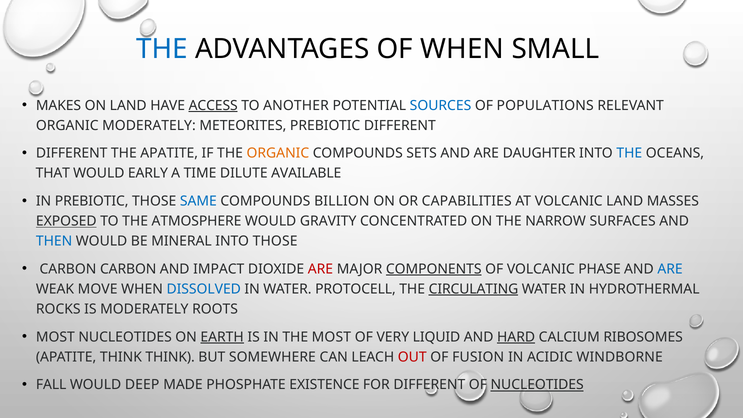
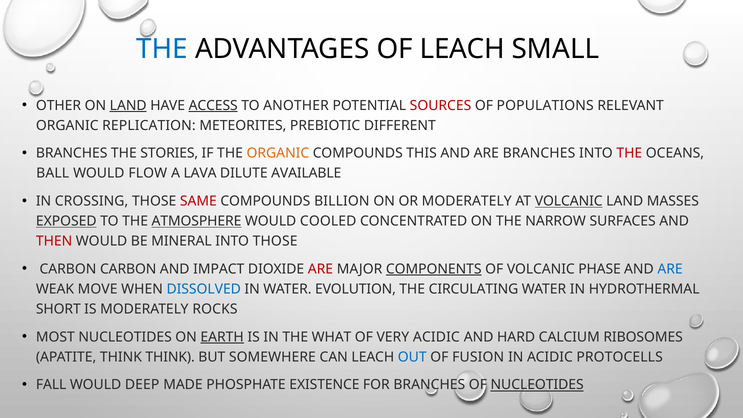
OF WHEN: WHEN -> LEACH
MAKES: MAKES -> OTHER
LAND at (128, 105) underline: none -> present
SOURCES colour: blue -> red
ORGANIC MODERATELY: MODERATELY -> REPLICATION
DIFFERENT at (72, 153): DIFFERENT -> BRANCHES
THE APATITE: APATITE -> STORIES
SETS: SETS -> THIS
ARE DAUGHTER: DAUGHTER -> BRANCHES
THE at (629, 153) colour: blue -> red
THAT: THAT -> BALL
EARLY: EARLY -> FLOW
TIME: TIME -> LAVA
IN PREBIOTIC: PREBIOTIC -> CROSSING
SAME colour: blue -> red
OR CAPABILITIES: CAPABILITIES -> MODERATELY
VOLCANIC at (569, 201) underline: none -> present
ATMOSPHERE underline: none -> present
GRAVITY: GRAVITY -> COOLED
THEN colour: blue -> red
PROTOCELL: PROTOCELL -> EVOLUTION
CIRCULATING underline: present -> none
ROCKS: ROCKS -> SHORT
ROOTS: ROOTS -> ROCKS
THE MOST: MOST -> WHAT
VERY LIQUID: LIQUID -> ACIDIC
HARD underline: present -> none
OUT colour: red -> blue
WINDBORNE: WINDBORNE -> PROTOCELLS
FOR DIFFERENT: DIFFERENT -> BRANCHES
